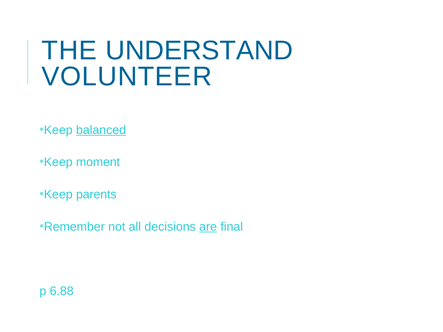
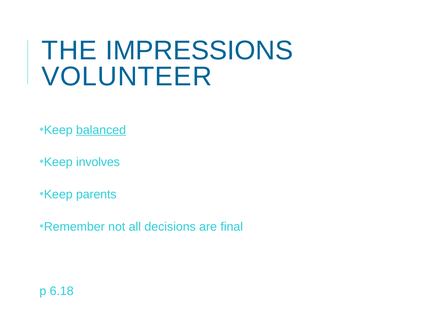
UNDERSTAND: UNDERSTAND -> IMPRESSIONS
moment: moment -> involves
are underline: present -> none
6.88: 6.88 -> 6.18
